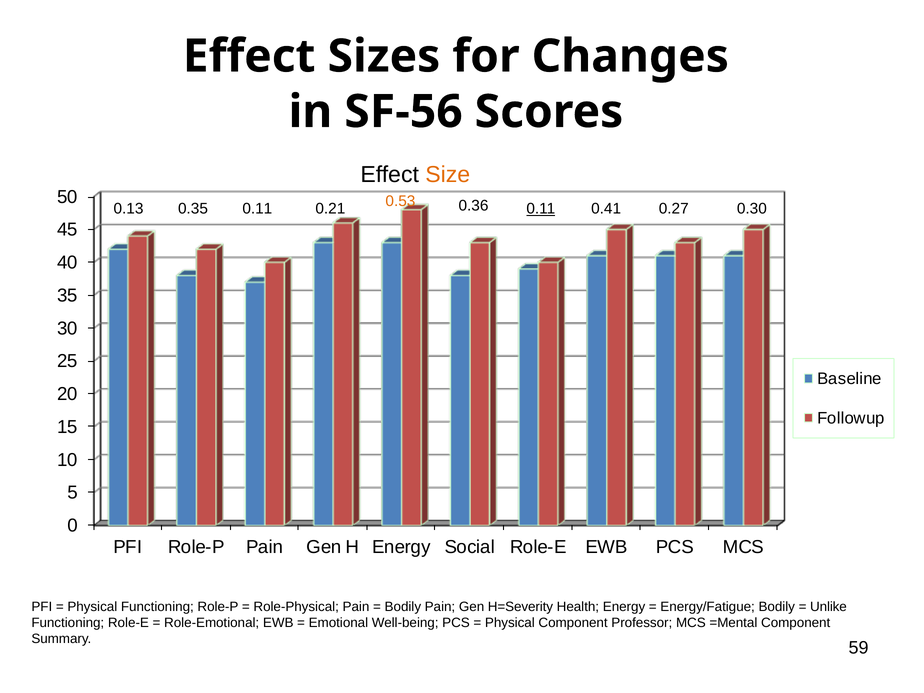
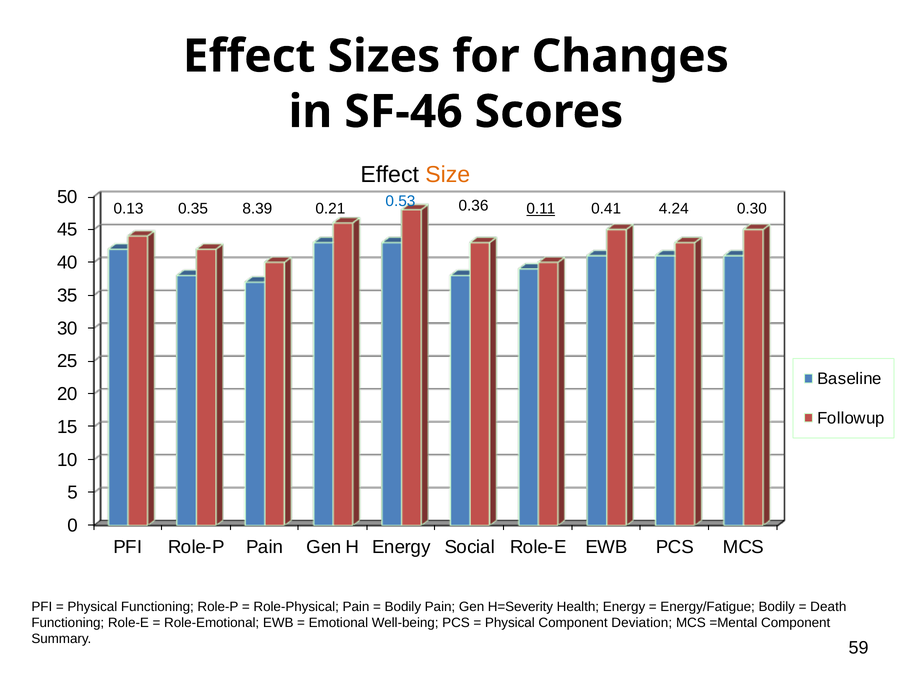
SF-56: SF-56 -> SF-46
0.35 0.11: 0.11 -> 8.39
0.53 colour: orange -> blue
0.27: 0.27 -> 4.24
Unlike: Unlike -> Death
Professor: Professor -> Deviation
